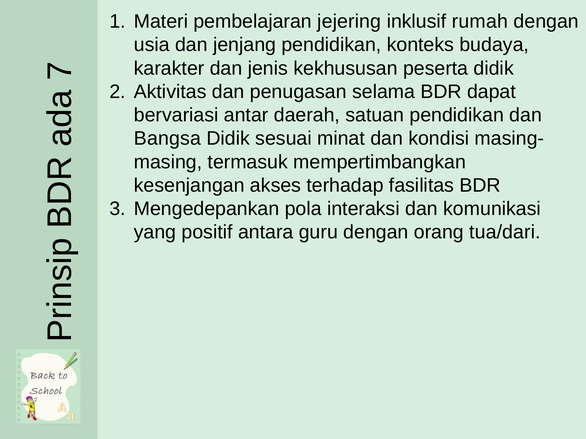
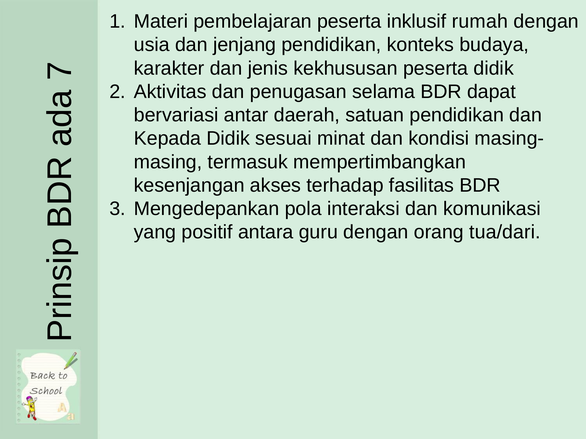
pembelajaran jejering: jejering -> peserta
Bangsa: Bangsa -> Kepada
